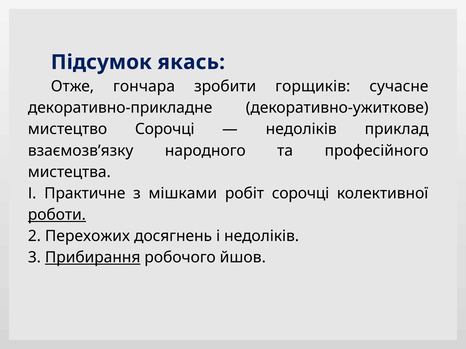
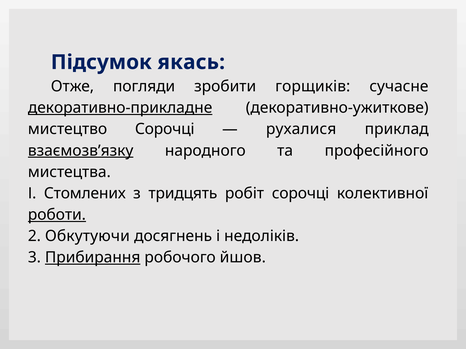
гончара: гончара -> погляди
декоративно-прикладне underline: none -> present
недоліків at (301, 129): недоліків -> рухалися
взаємозв’язку underline: none -> present
Практичне: Практичне -> Стомлених
мішками: мішками -> тридцять
Перехожих: Перехожих -> Обкутуючи
